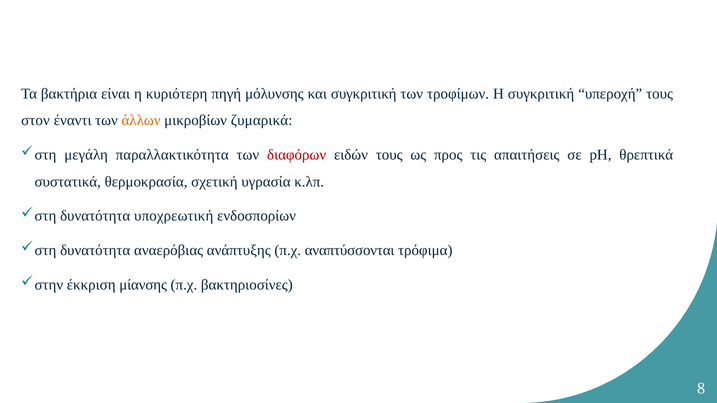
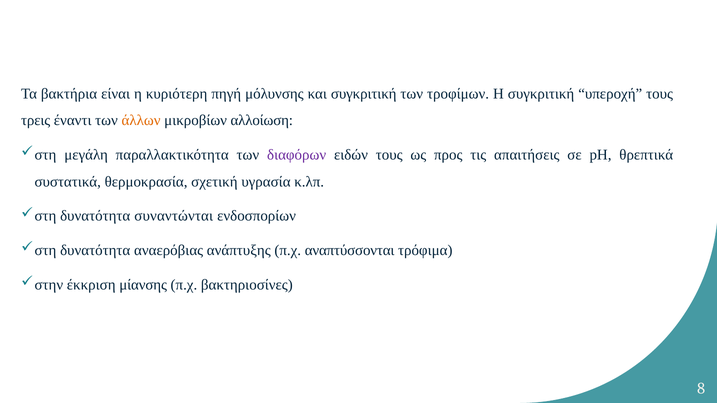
στον: στον -> τρεις
ζυμαρικά: ζυμαρικά -> αλλοίωση
διαφόρων colour: red -> purple
υποχρεωτική: υποχρεωτική -> συναντώνται
